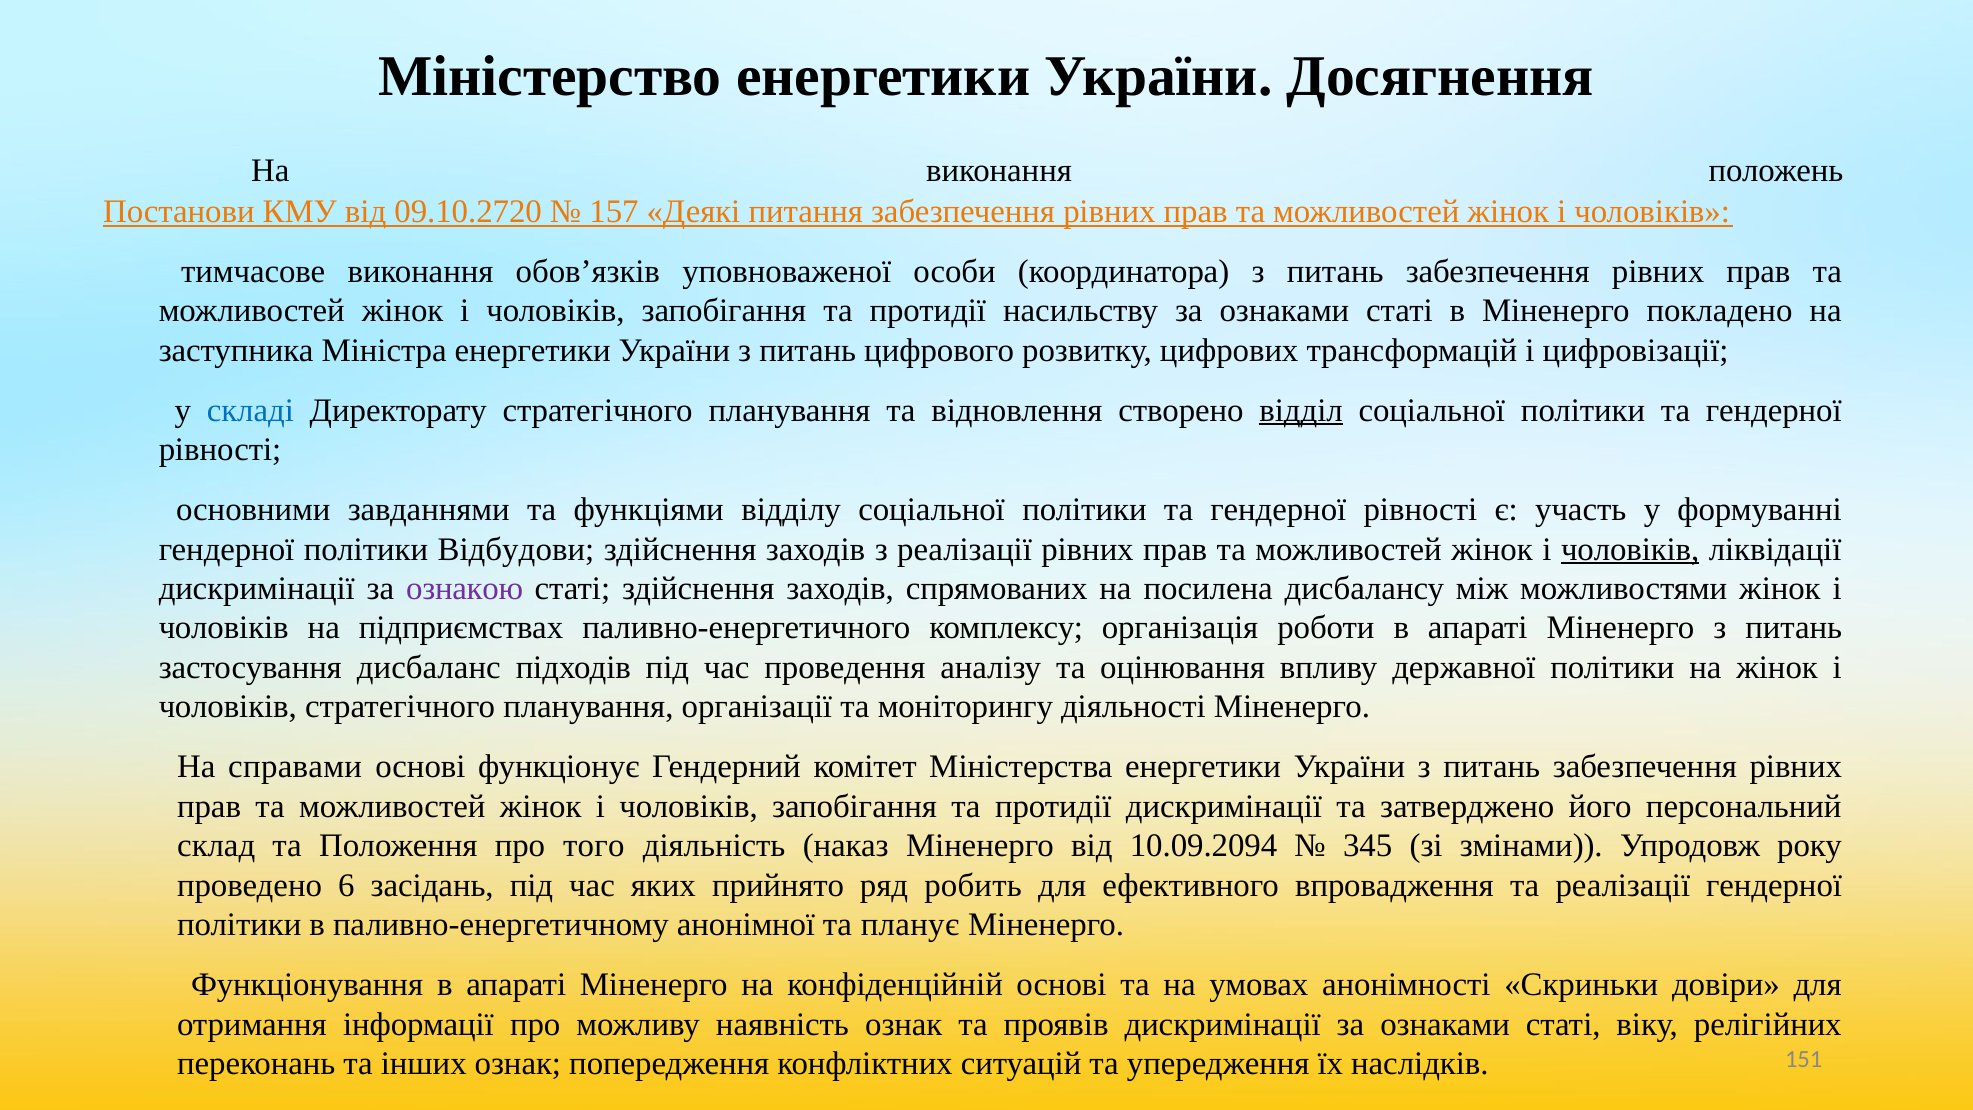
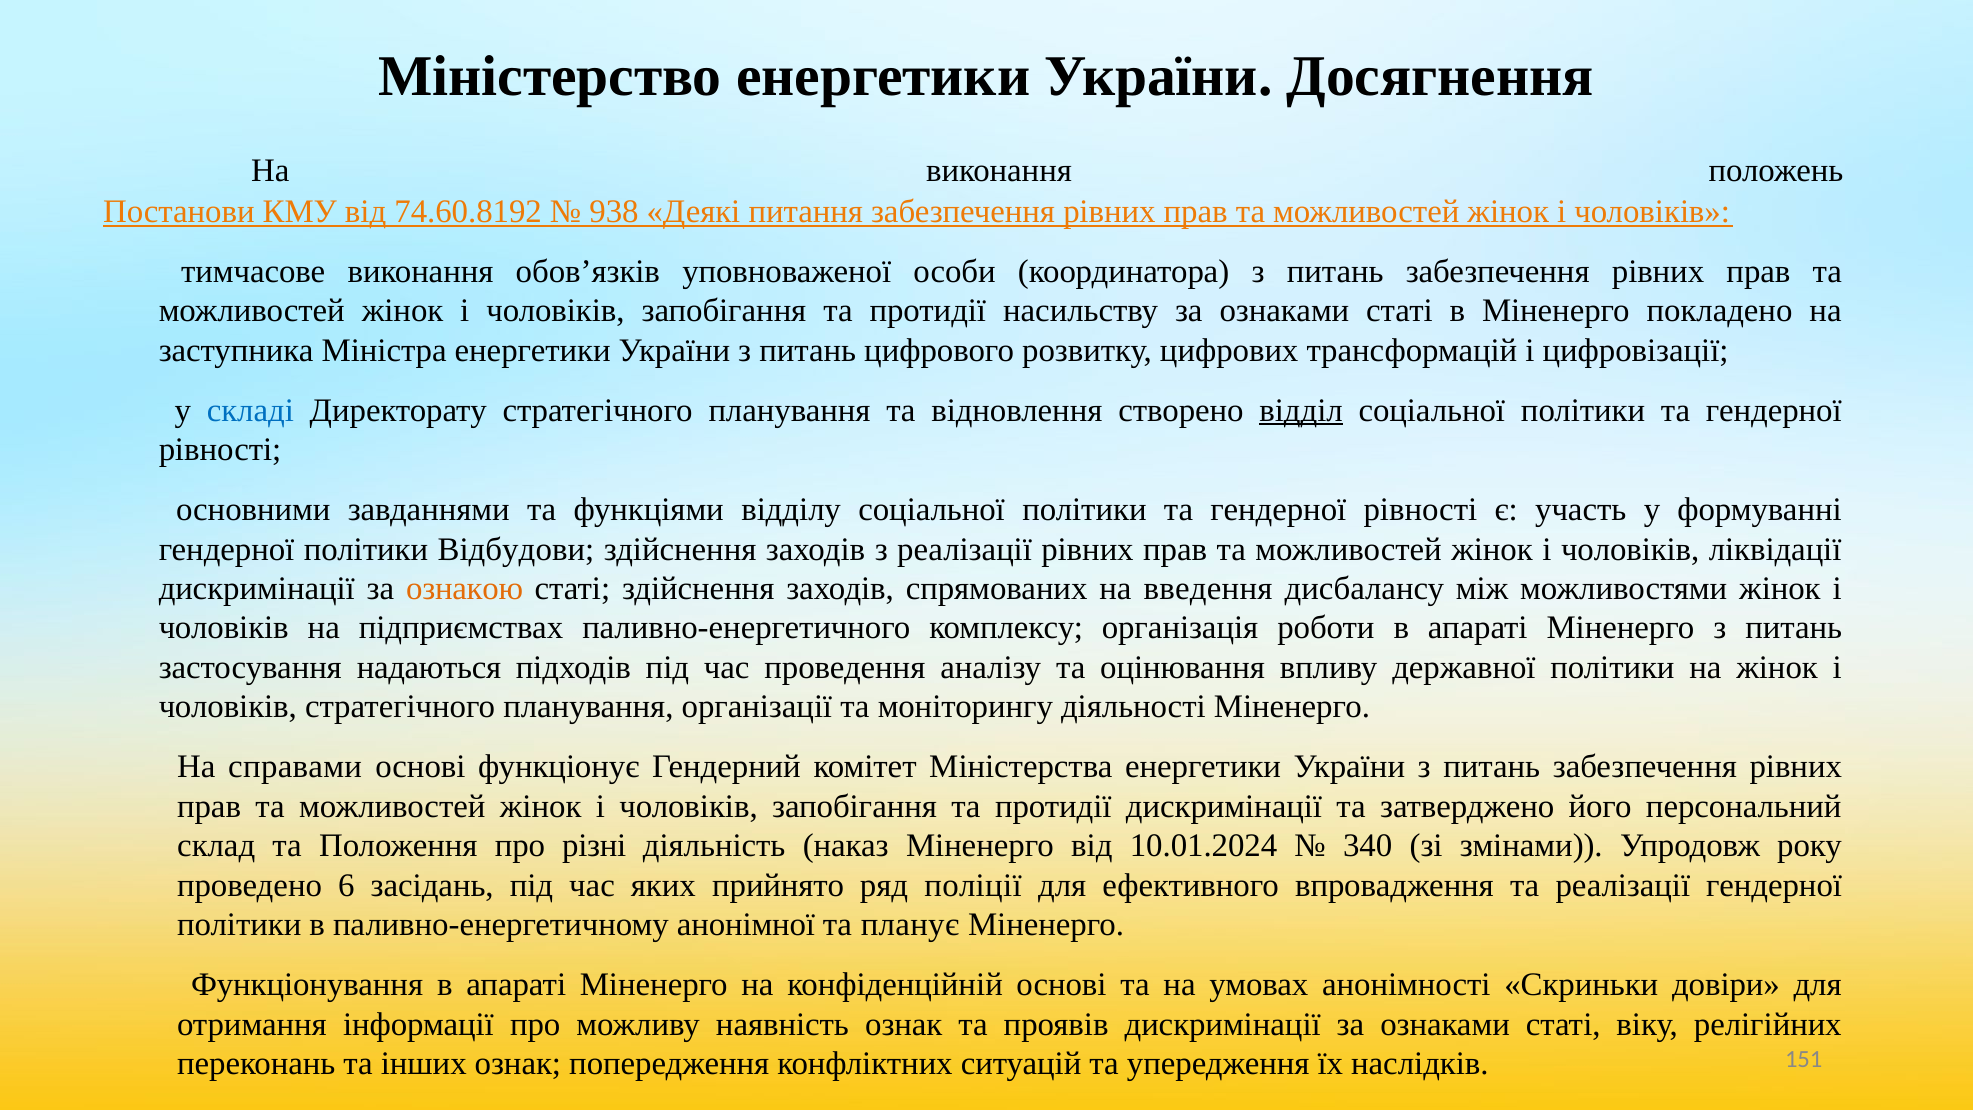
09.10.2720: 09.10.2720 -> 74.60.8192
157: 157 -> 938
чоловіків at (1630, 549) underline: present -> none
ознакою colour: purple -> orange
посилена: посилена -> введення
дисбаланс: дисбаланс -> надаються
того: того -> різні
10.09.2094: 10.09.2094 -> 10.01.2024
345: 345 -> 340
робить: робить -> поліції
